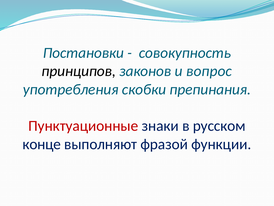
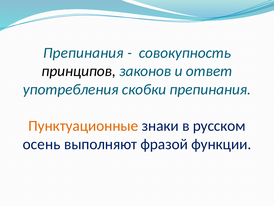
Постановки at (83, 53): Постановки -> Препинания
вопрос: вопрос -> ответ
Пунктуационные colour: red -> orange
конце: конце -> осень
